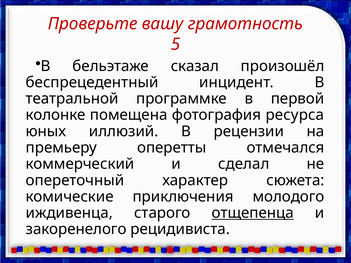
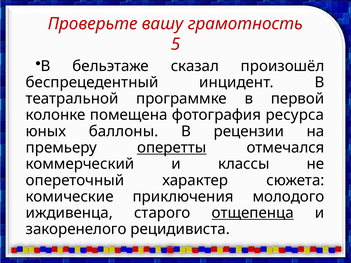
иллюзий: иллюзий -> баллоны
оперетты underline: none -> present
сделал: сделал -> классы
